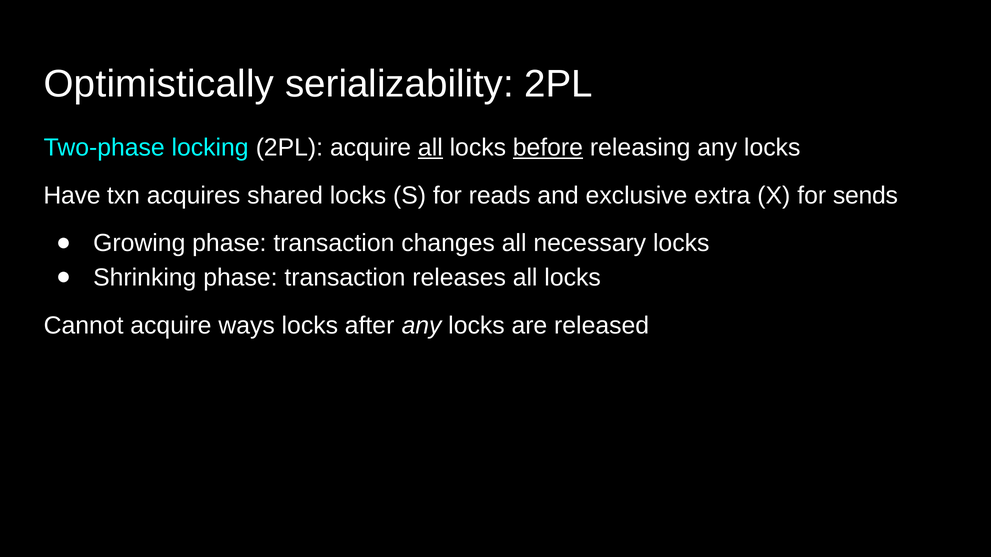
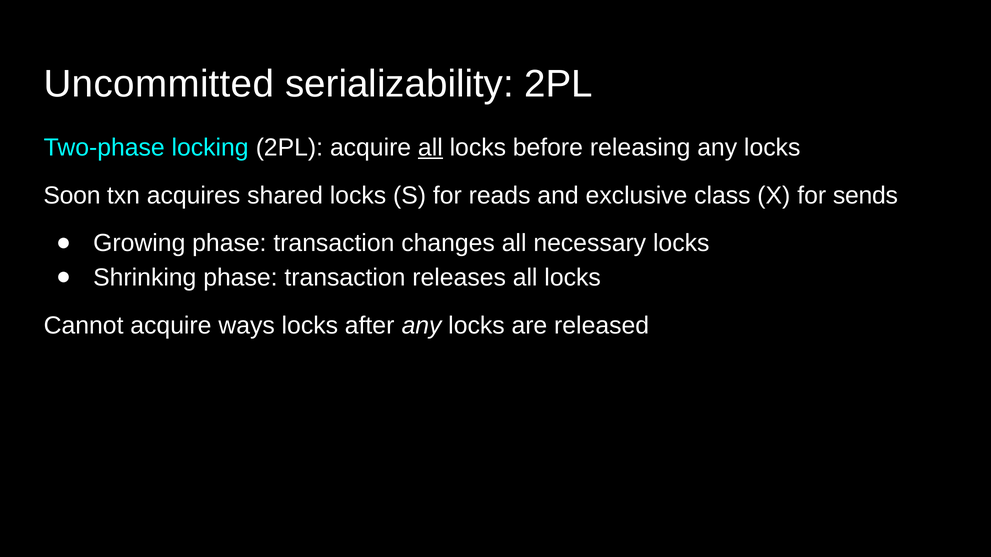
Optimistically: Optimistically -> Uncommitted
before underline: present -> none
Have: Have -> Soon
extra: extra -> class
